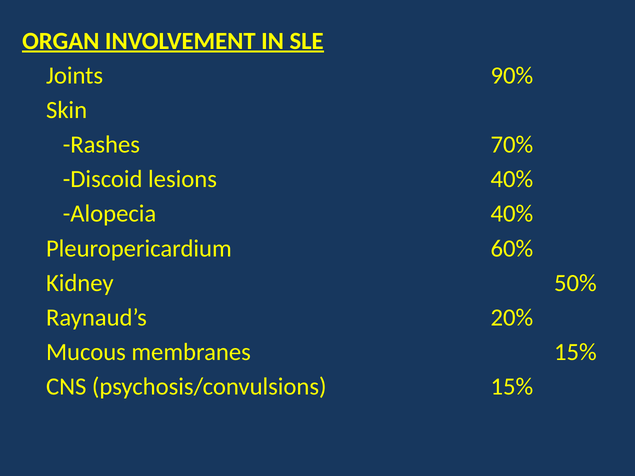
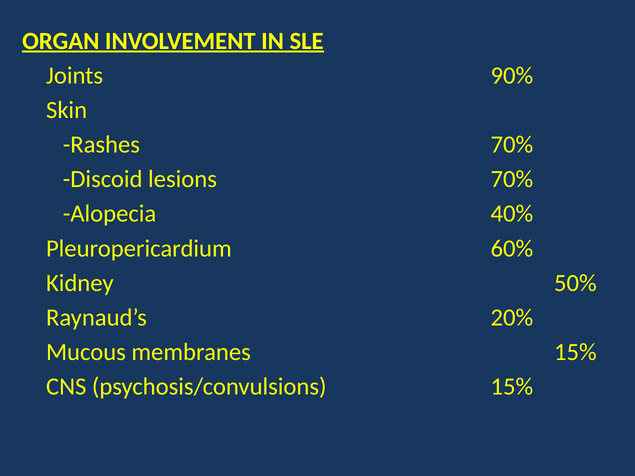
lesions 40%: 40% -> 70%
